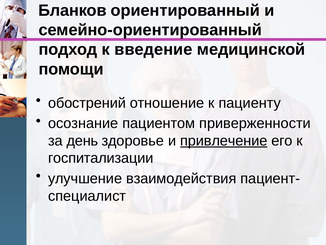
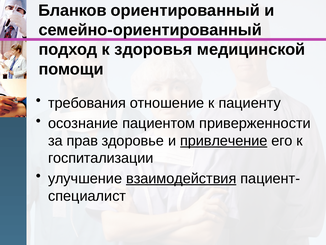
введение: введение -> здоровья
обострений: обострений -> требования
день: день -> прав
взаимодействия underline: none -> present
